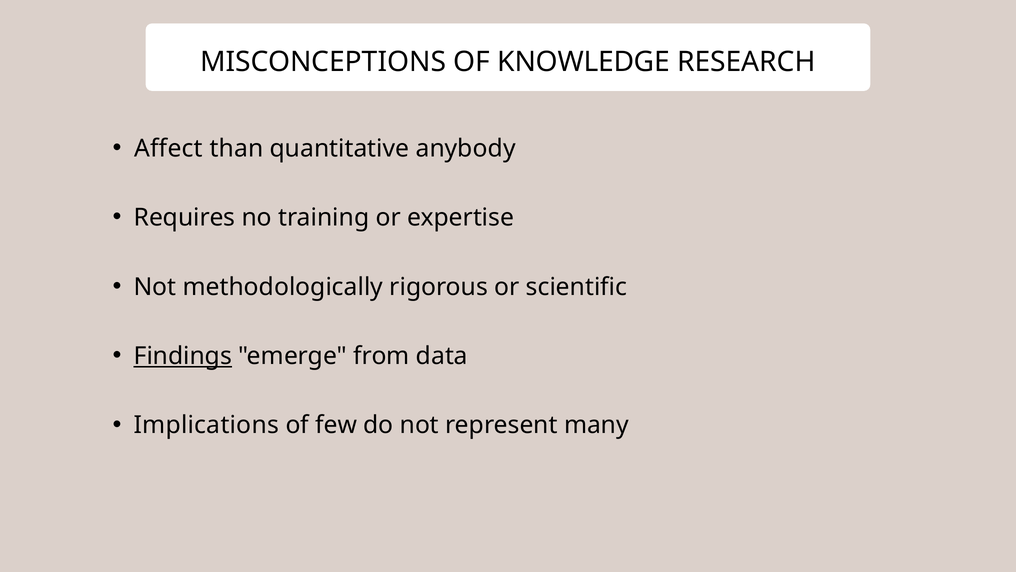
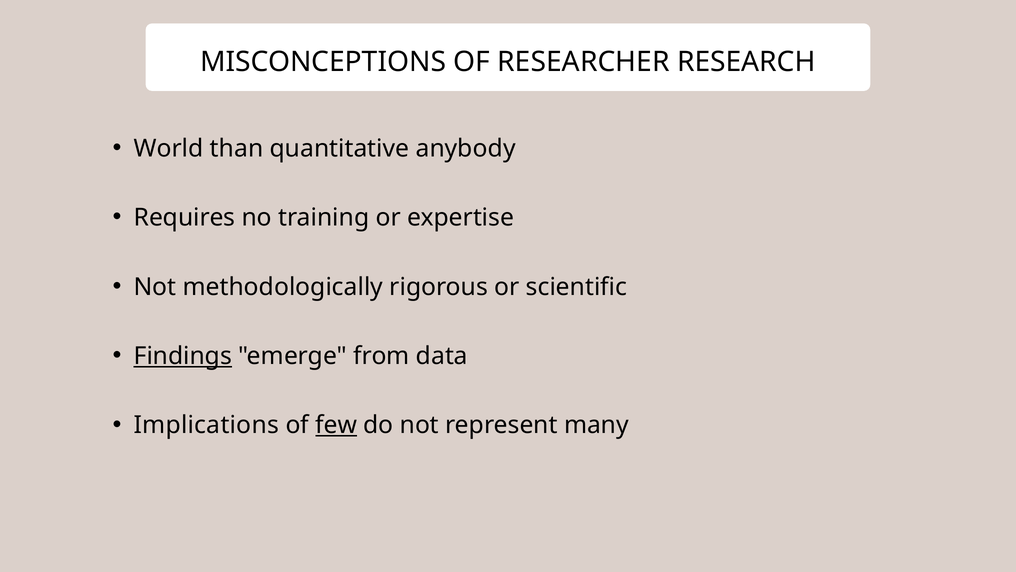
KNOWLEDGE: KNOWLEDGE -> RESEARCHER
Affect: Affect -> World
few underline: none -> present
